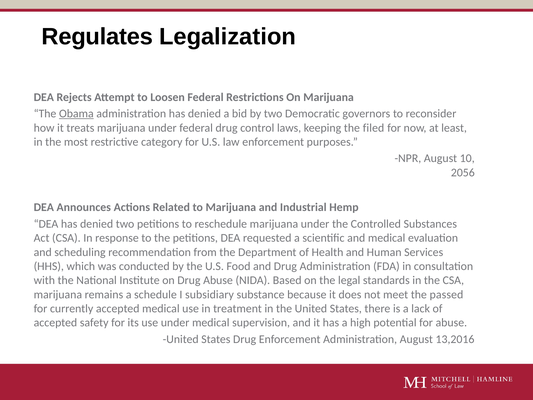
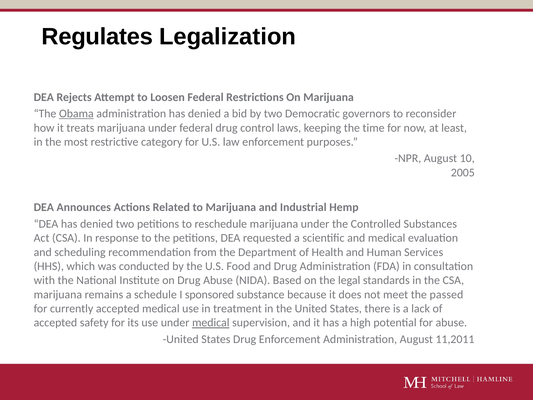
filed: filed -> time
2056: 2056 -> 2005
subsidiary: subsidiary -> sponsored
medical at (211, 323) underline: none -> present
13,2016: 13,2016 -> 11,2011
